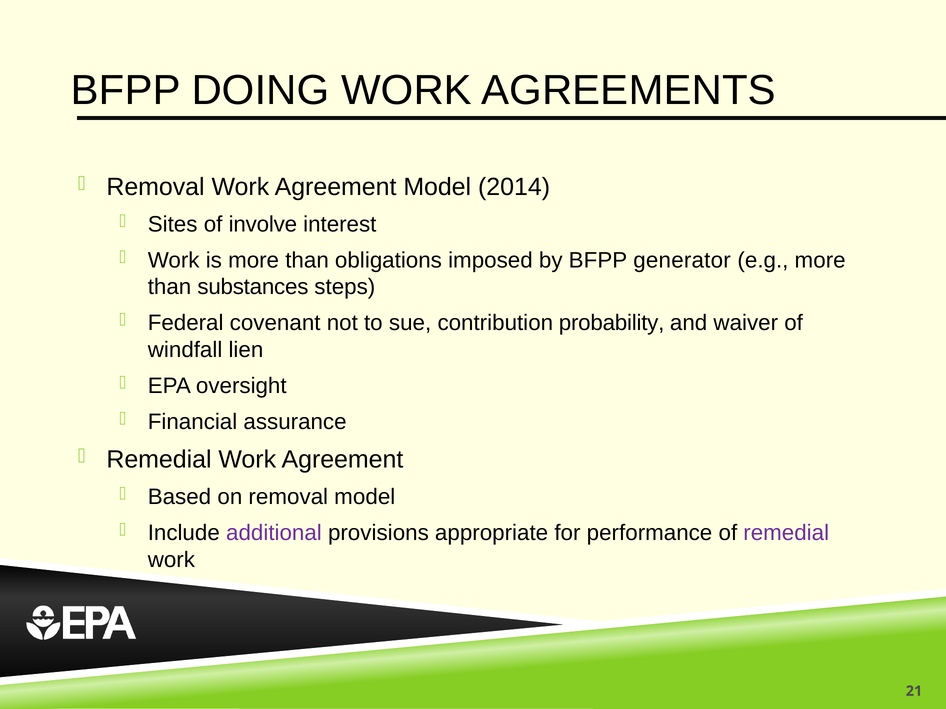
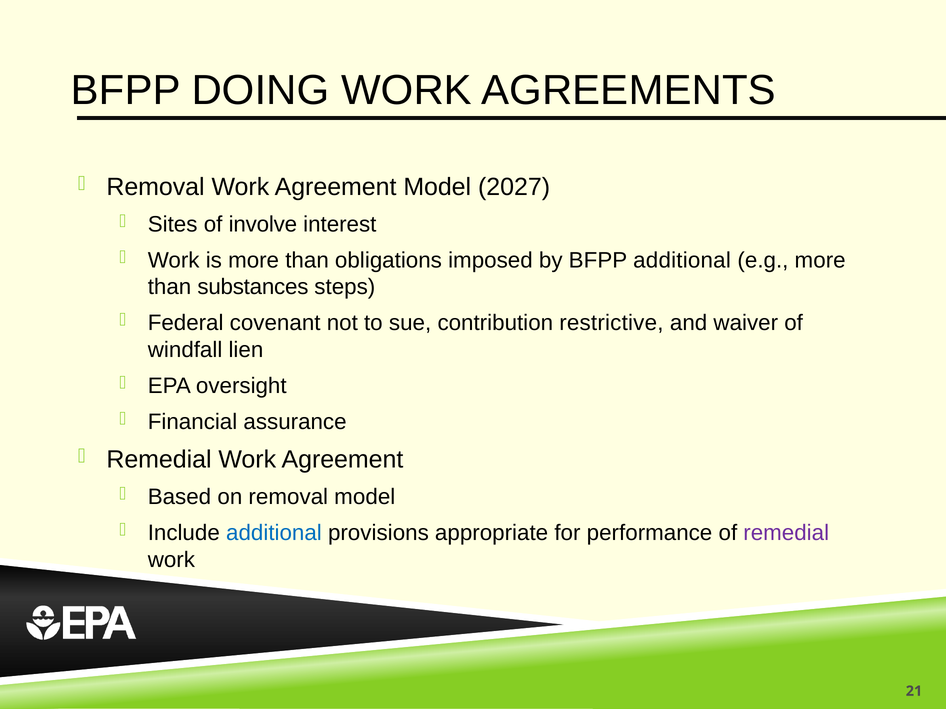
2014: 2014 -> 2027
BFPP generator: generator -> additional
probability: probability -> restrictive
additional at (274, 533) colour: purple -> blue
